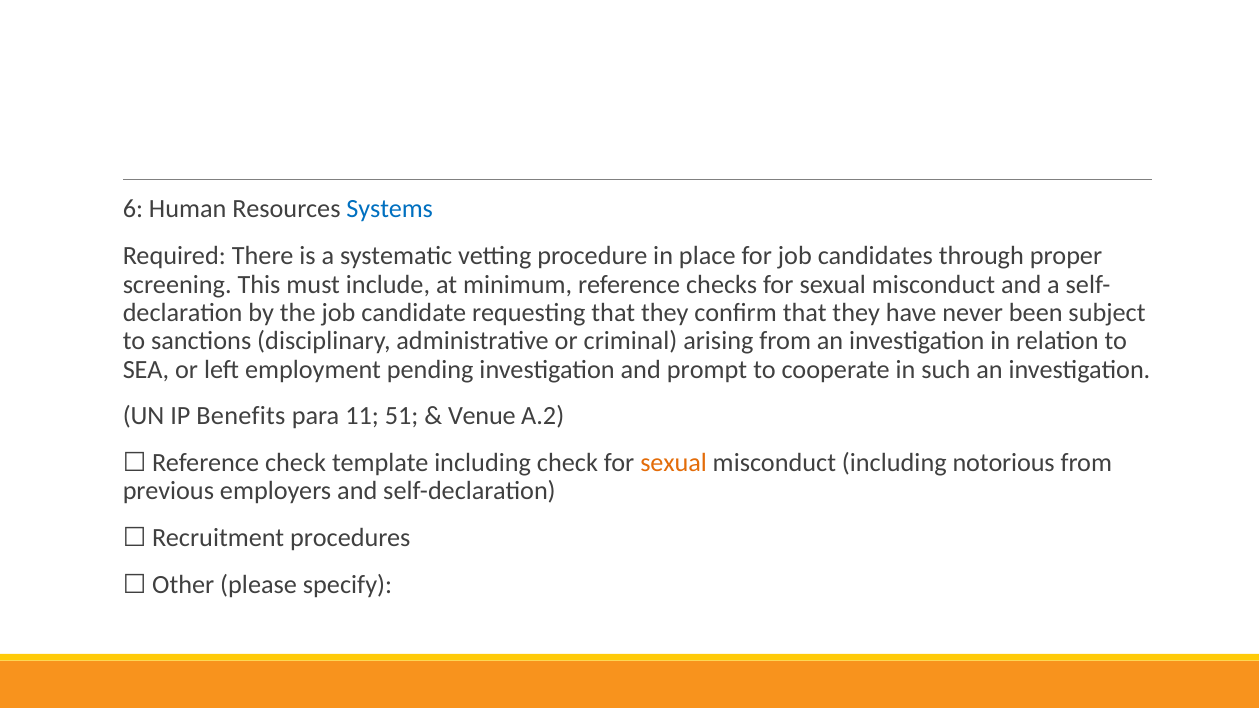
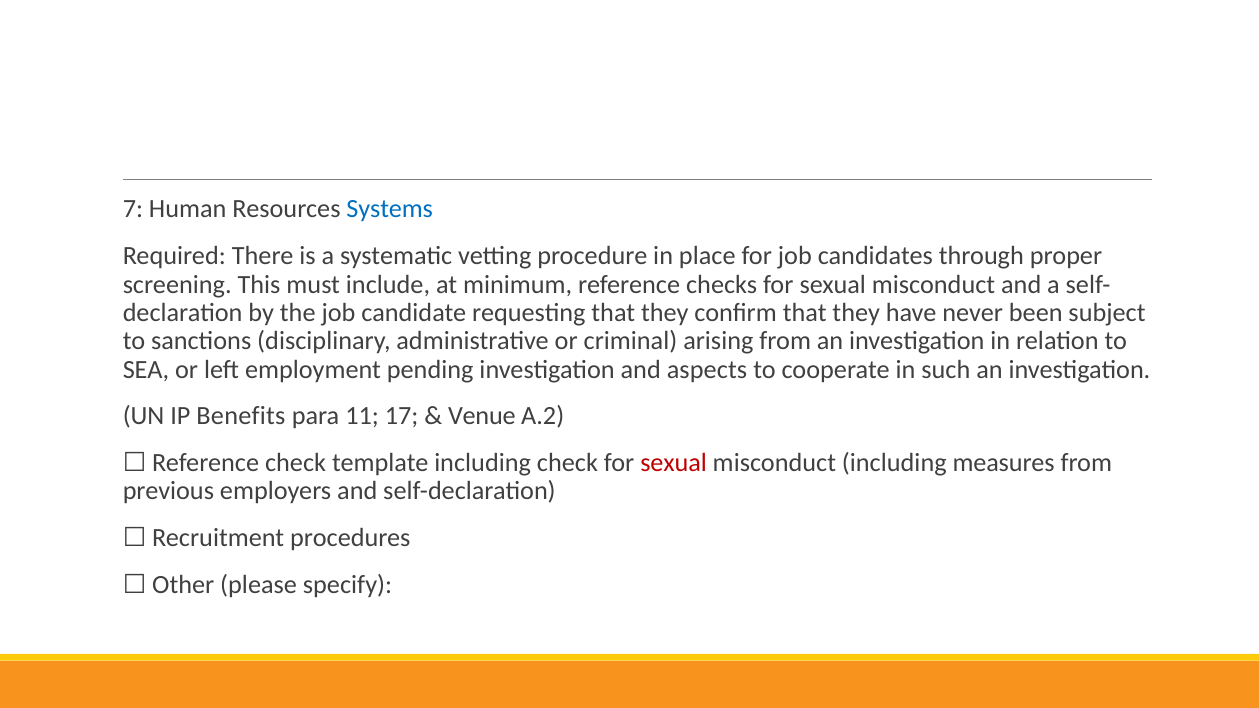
6: 6 -> 7
prompt: prompt -> aspects
51: 51 -> 17
sexual at (674, 463) colour: orange -> red
notorious: notorious -> measures
